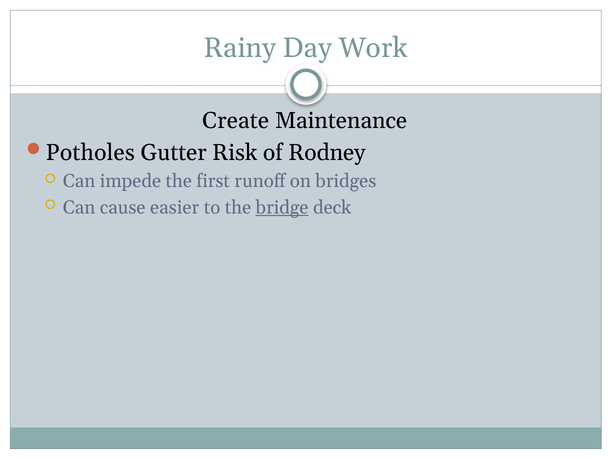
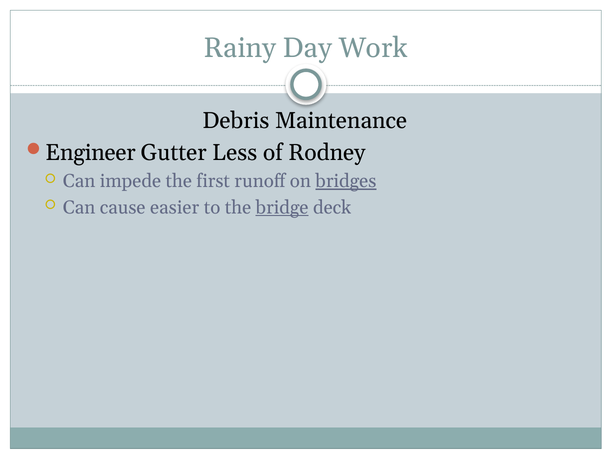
Create: Create -> Debris
Potholes: Potholes -> Engineer
Risk: Risk -> Less
bridges underline: none -> present
